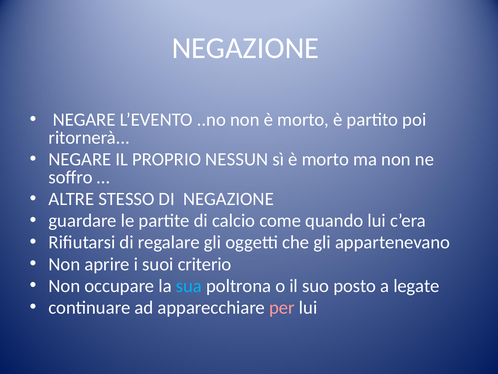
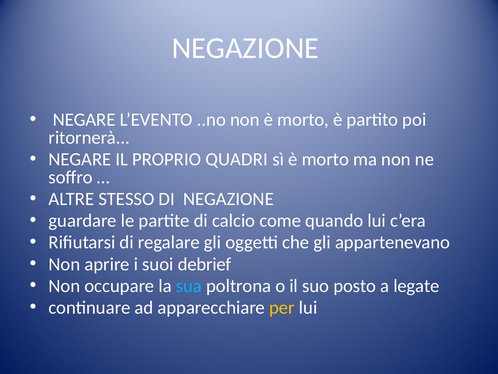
NESSUN: NESSUN -> QUADRI
criterio: criterio -> debrief
per colour: pink -> yellow
